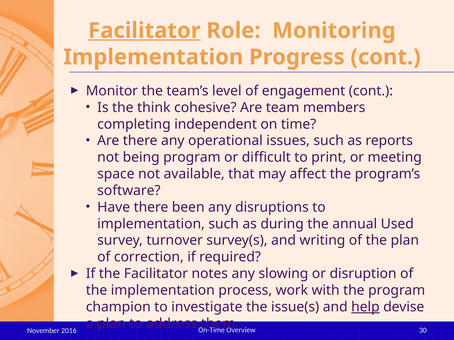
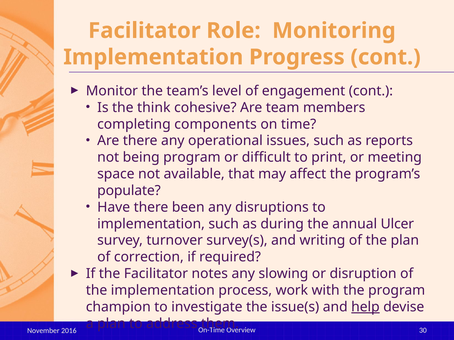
Facilitator at (144, 31) underline: present -> none
independent: independent -> components
software: software -> populate
Used: Used -> Ulcer
